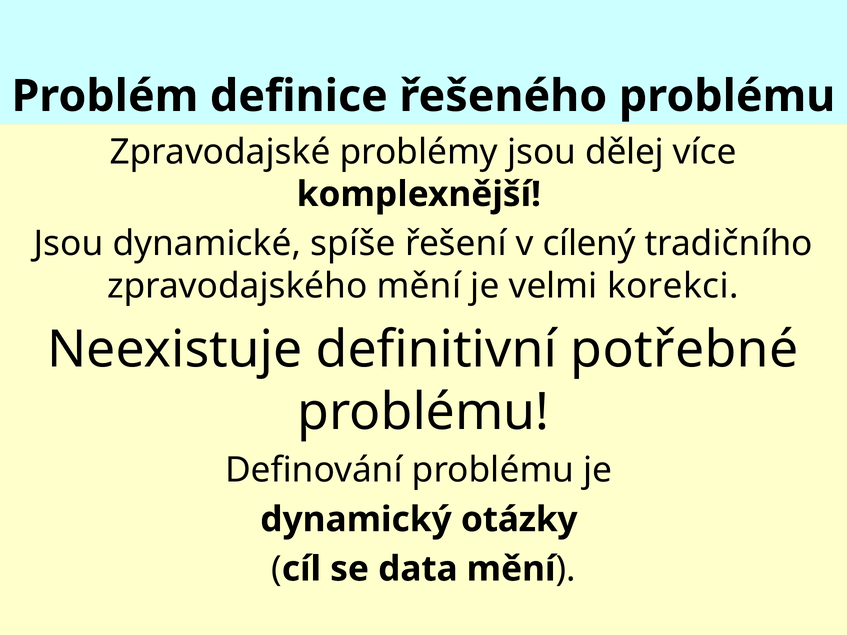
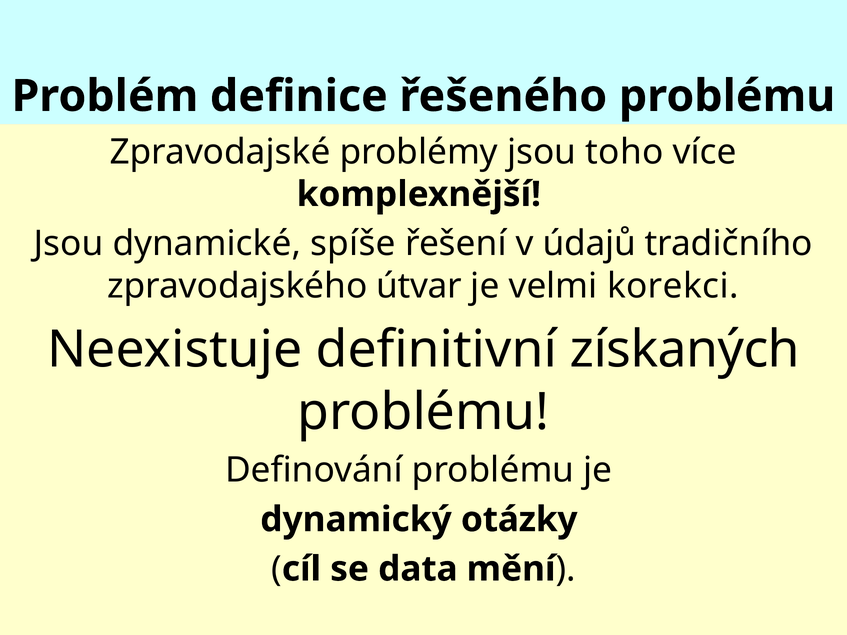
dělej: dělej -> toho
cílený: cílený -> údajů
zpravodajského mění: mění -> útvar
potřebné: potřebné -> získaných
